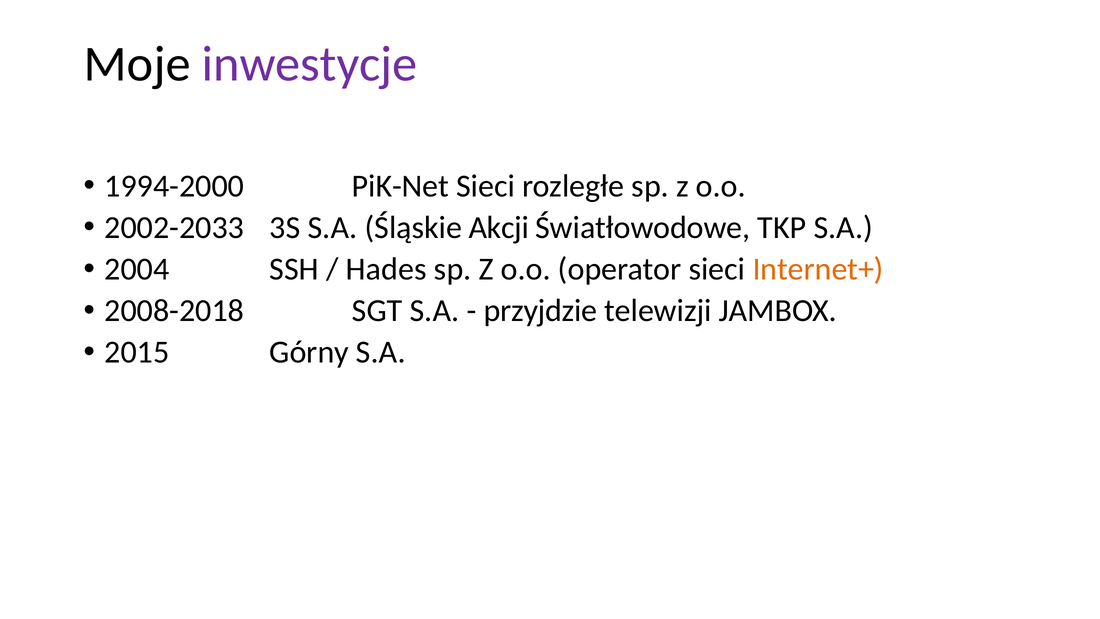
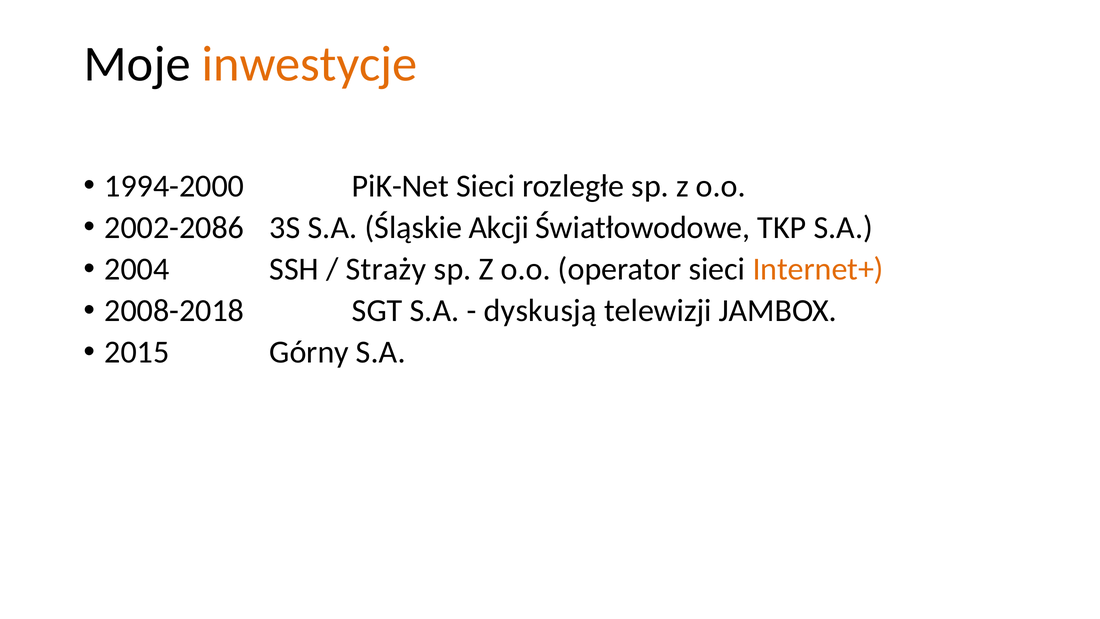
inwestycje colour: purple -> orange
2002-2033: 2002-2033 -> 2002-2086
Hades: Hades -> Straży
przyjdzie: przyjdzie -> dyskusją
